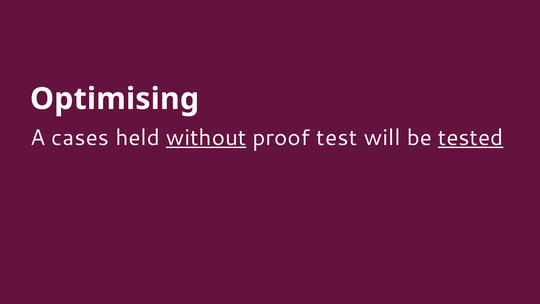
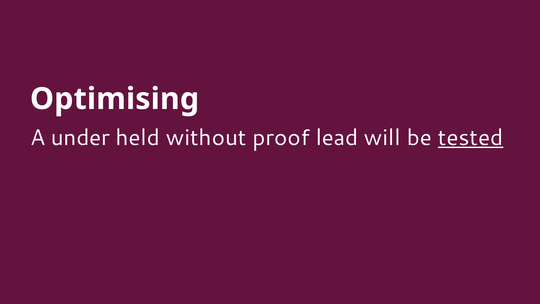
cases: cases -> under
without underline: present -> none
test: test -> lead
